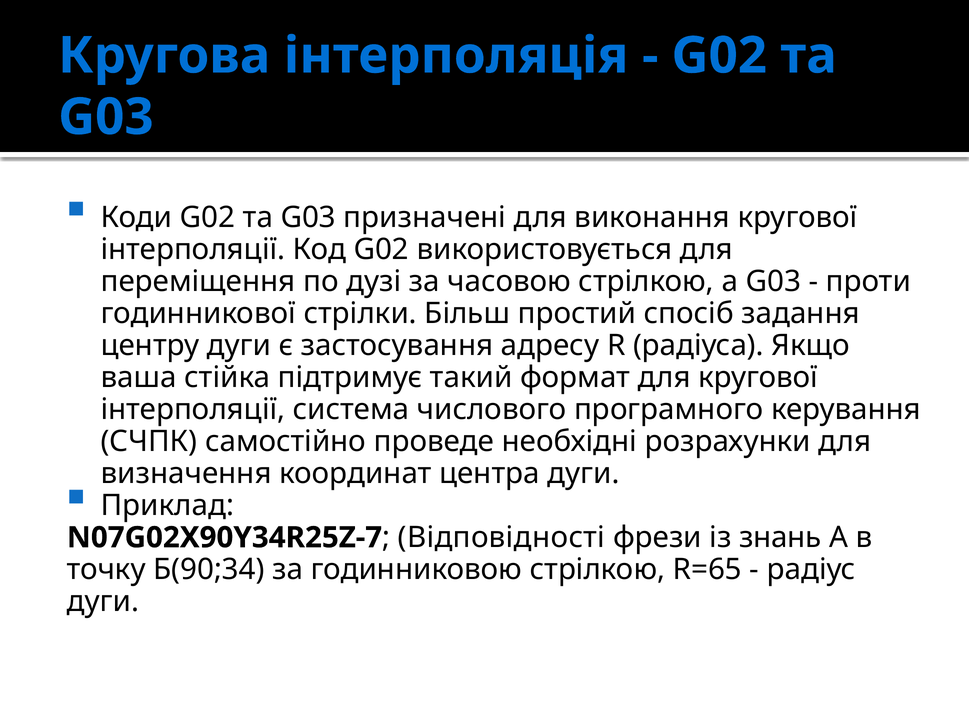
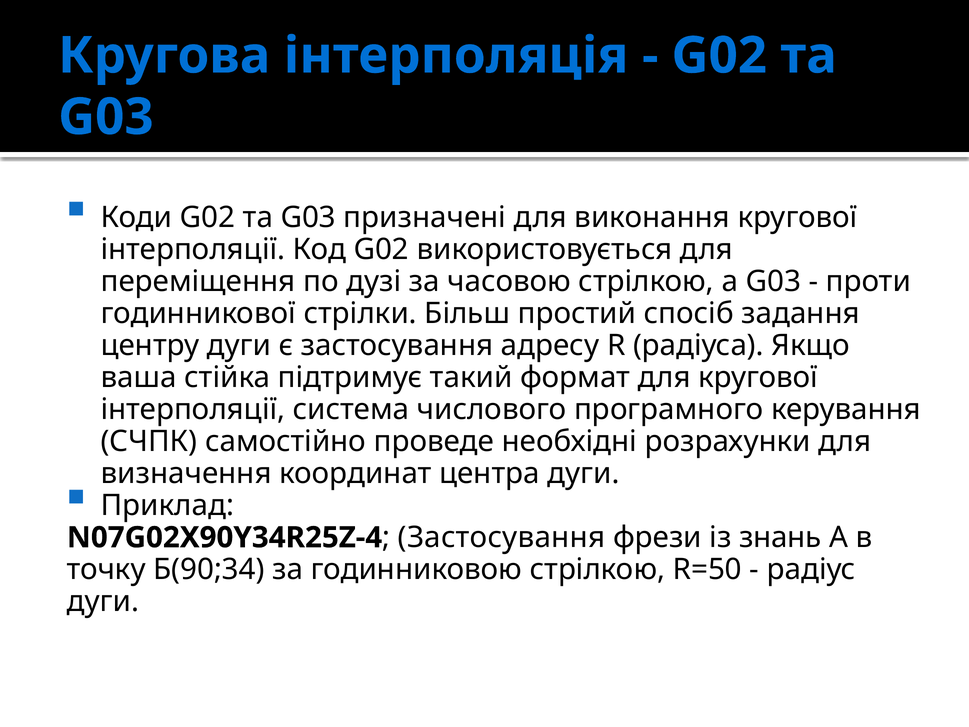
N07G02X90Y34R25Z-7: N07G02X90Y34R25Z-7 -> N07G02X90Y34R25Z-4
Відповідності at (502, 537): Відповідності -> Застосування
R=65: R=65 -> R=50
